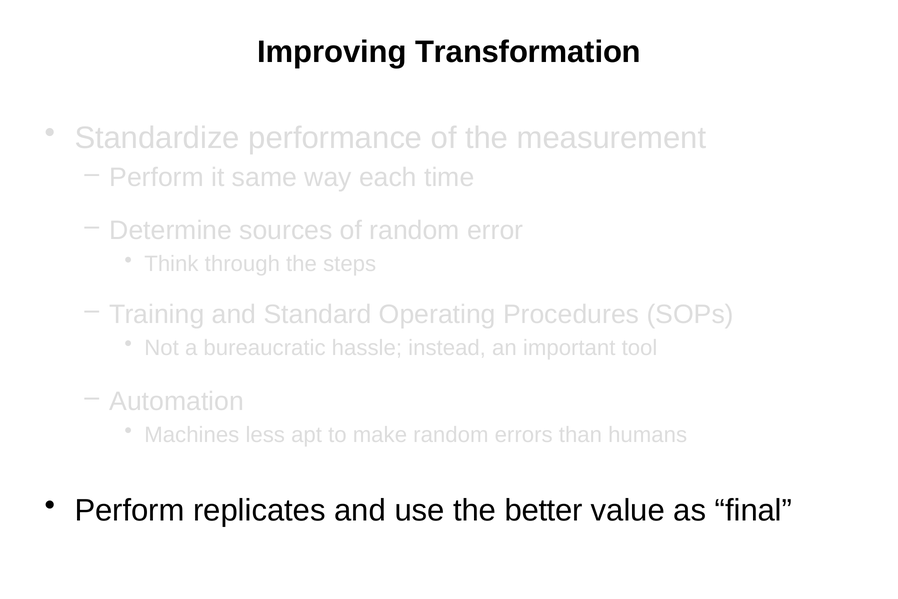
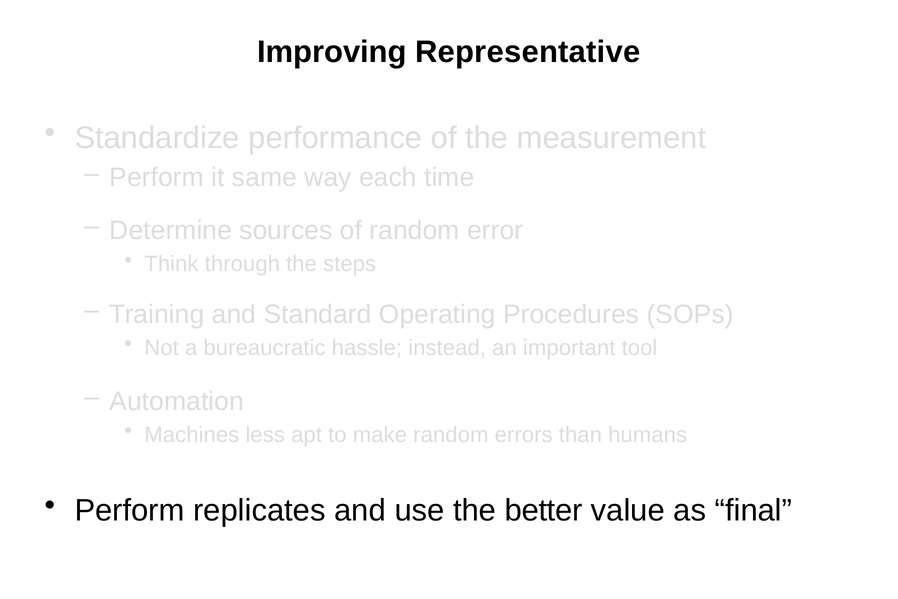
Transformation: Transformation -> Representative
